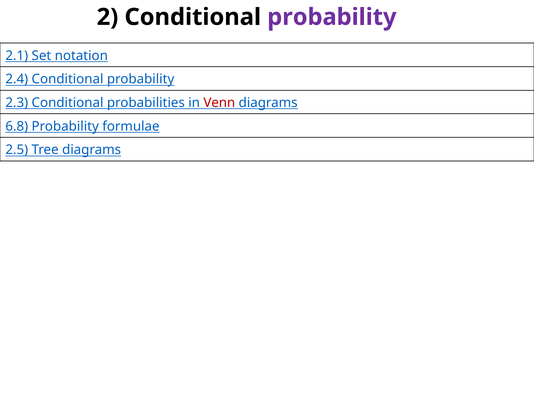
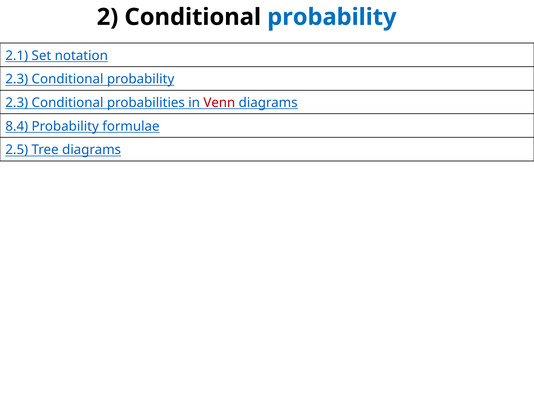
probability at (332, 17) colour: purple -> blue
2.4 at (17, 79): 2.4 -> 2.3
6.8: 6.8 -> 8.4
